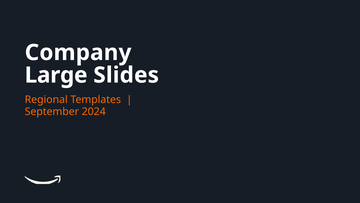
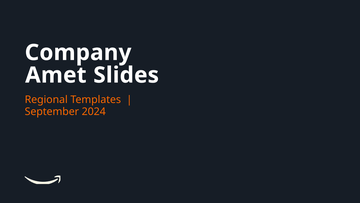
Large: Large -> Amet
